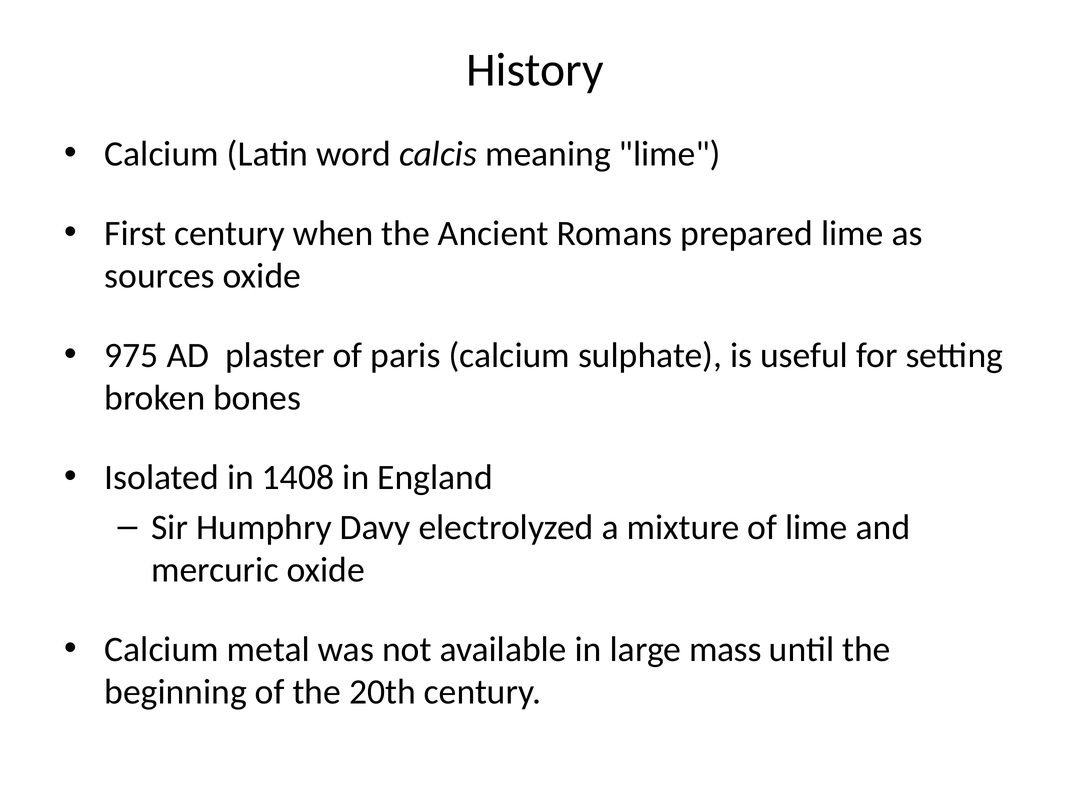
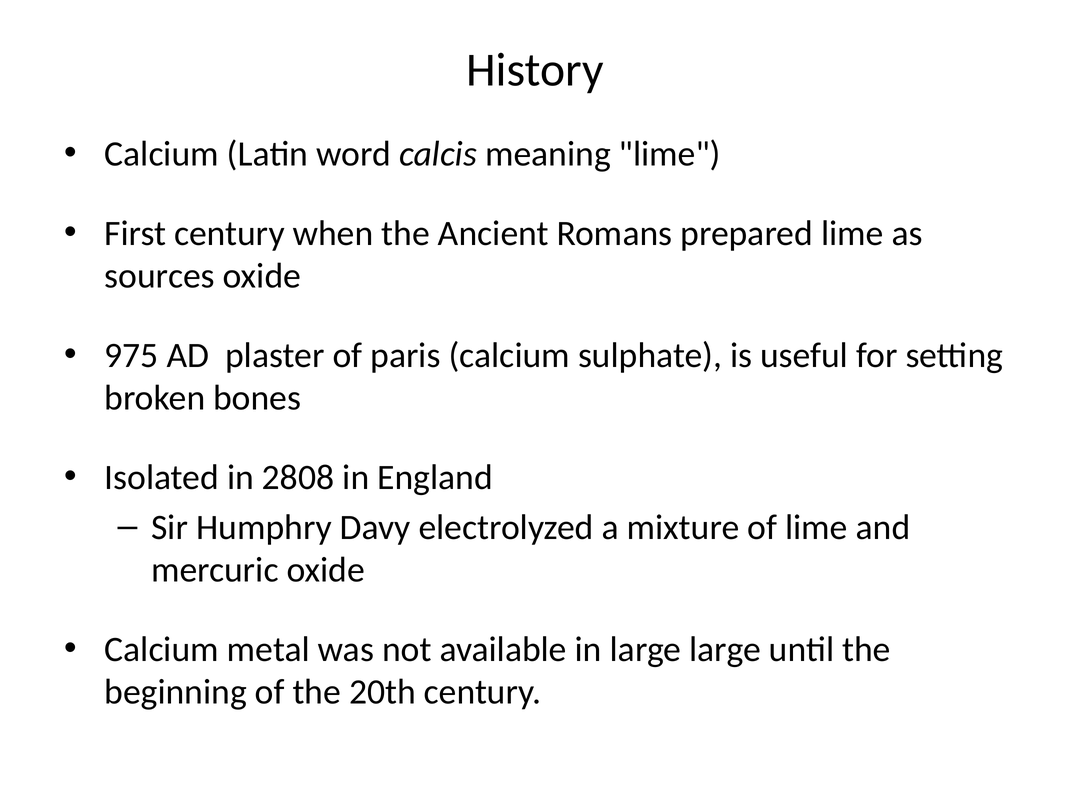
1408: 1408 -> 2808
large mass: mass -> large
